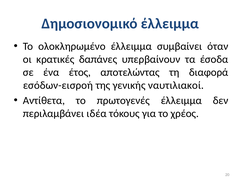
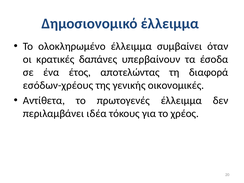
εσόδων-εισροή: εσόδων-εισροή -> εσόδων-χρέους
ναυτιλιακοί: ναυτιλιακοί -> οικονομικές
